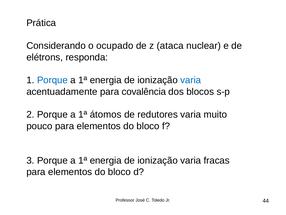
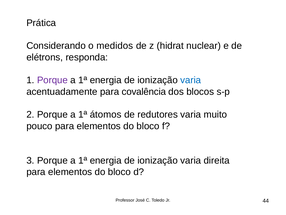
ocupado: ocupado -> medidos
ataca: ataca -> hidrat
Porque at (52, 80) colour: blue -> purple
fracas: fracas -> direita
